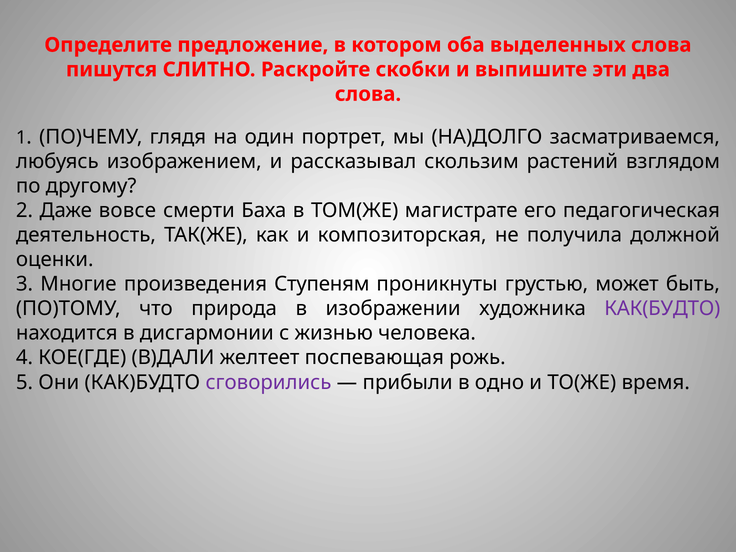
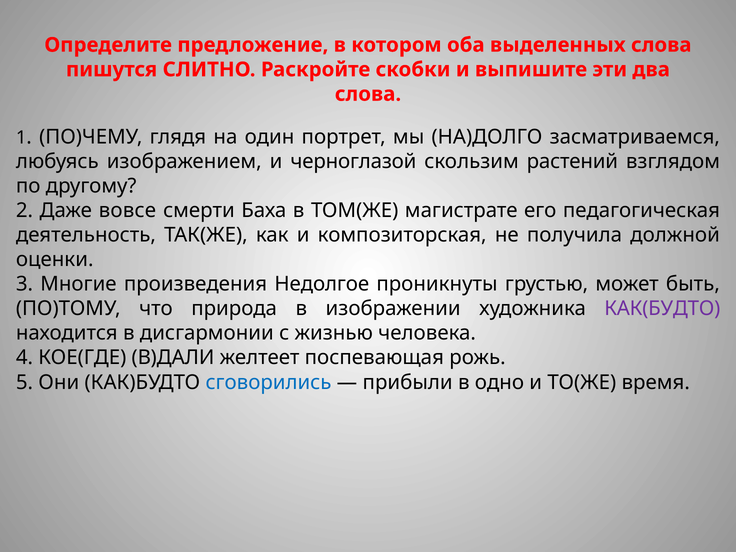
рассказывал: рассказывал -> черноглазой
Ступеням: Ступеням -> Недолгое
сговорились colour: purple -> blue
